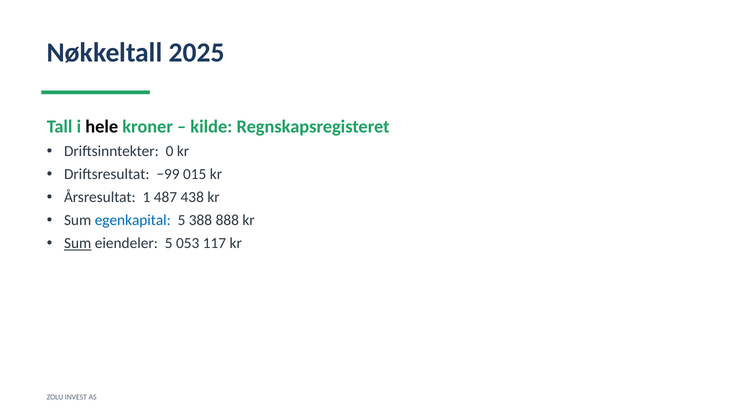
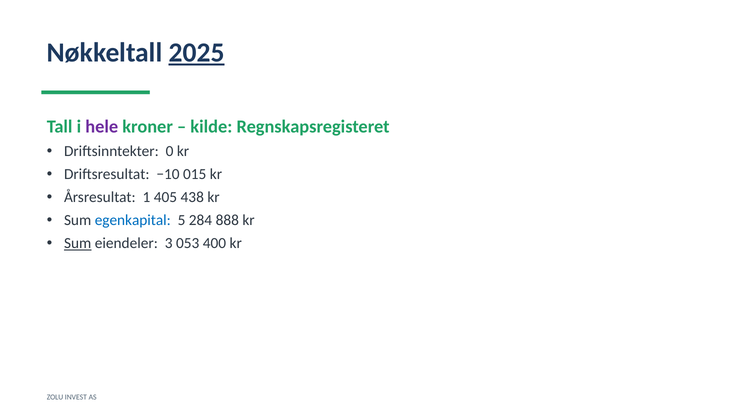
2025 underline: none -> present
hele colour: black -> purple
−99: −99 -> −10
487: 487 -> 405
388: 388 -> 284
eiendeler 5: 5 -> 3
117: 117 -> 400
